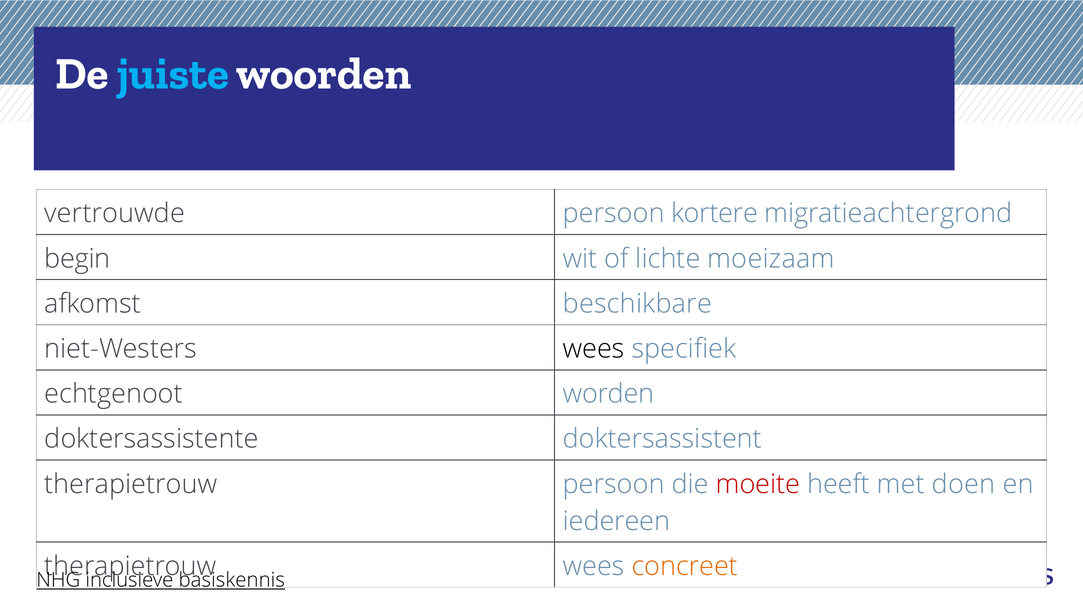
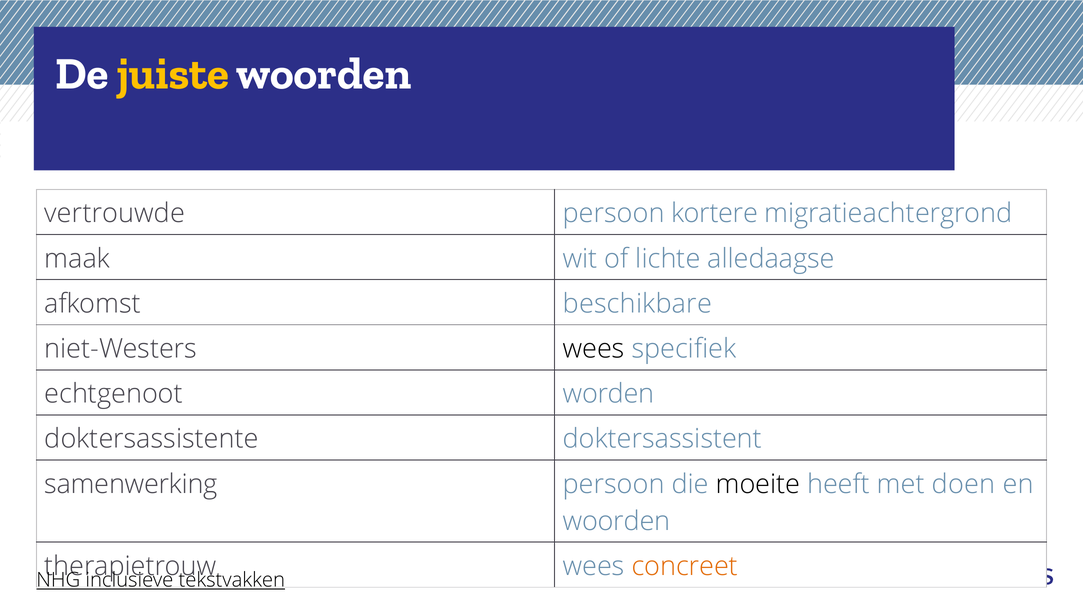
juiste colour: light blue -> yellow
begin: begin -> maak
moeizaam: moeizaam -> alledaagse
therapietrouw at (131, 484): therapietrouw -> samenwerking
moeite colour: red -> black
iedereen at (616, 521): iedereen -> woorden
basiskennis: basiskennis -> tekstvakken
